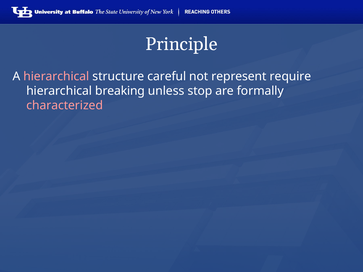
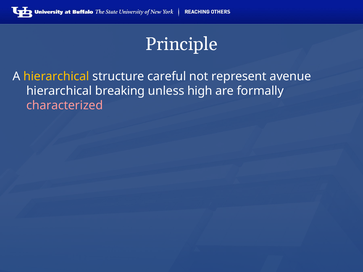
hierarchical at (56, 76) colour: pink -> yellow
require: require -> avenue
stop: stop -> high
